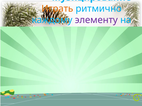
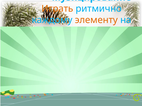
элементу colour: purple -> orange
